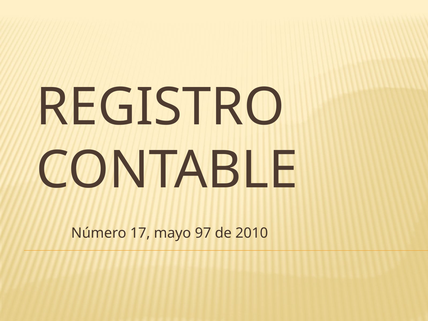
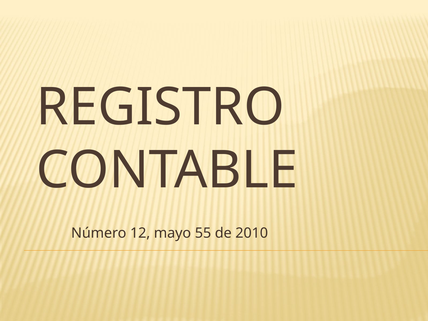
17: 17 -> 12
97: 97 -> 55
